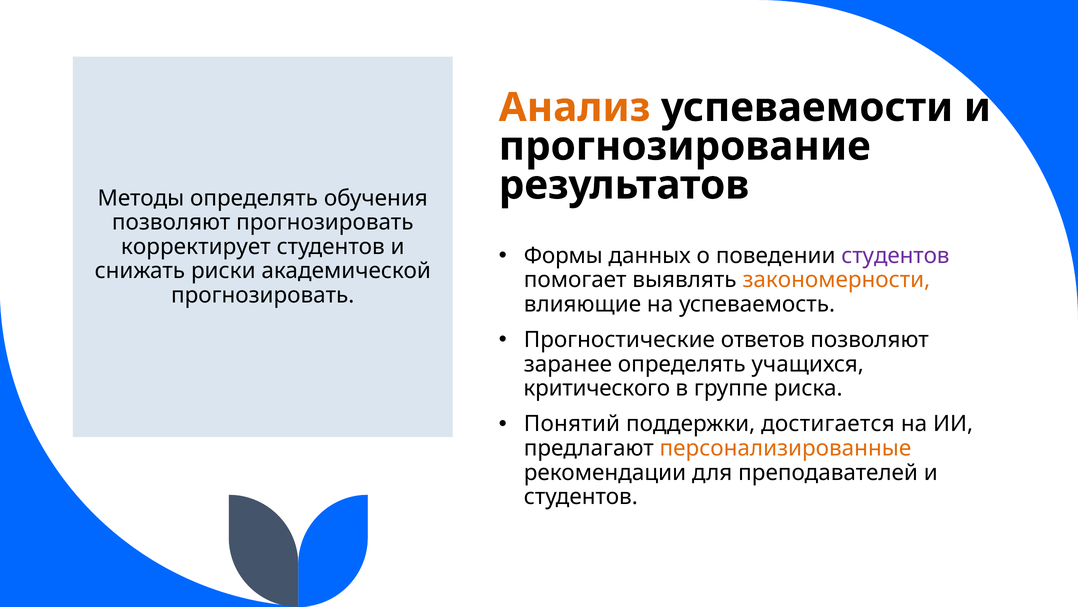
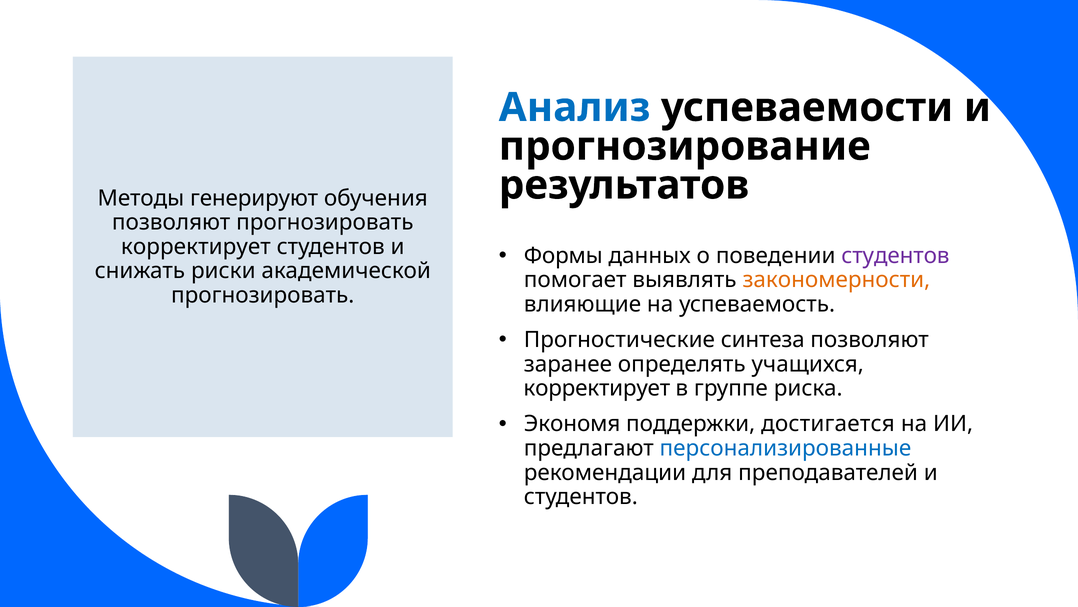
Анализ colour: orange -> blue
Методы определять: определять -> генерируют
ответов: ответов -> синтеза
критического at (597, 388): критического -> корректирует
Понятий: Понятий -> Экономя
персонализированные colour: orange -> blue
